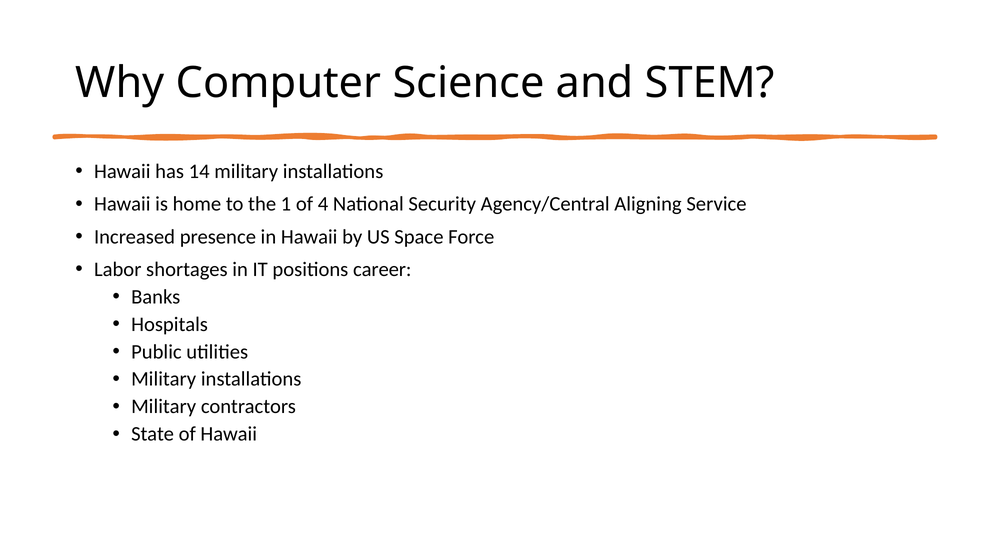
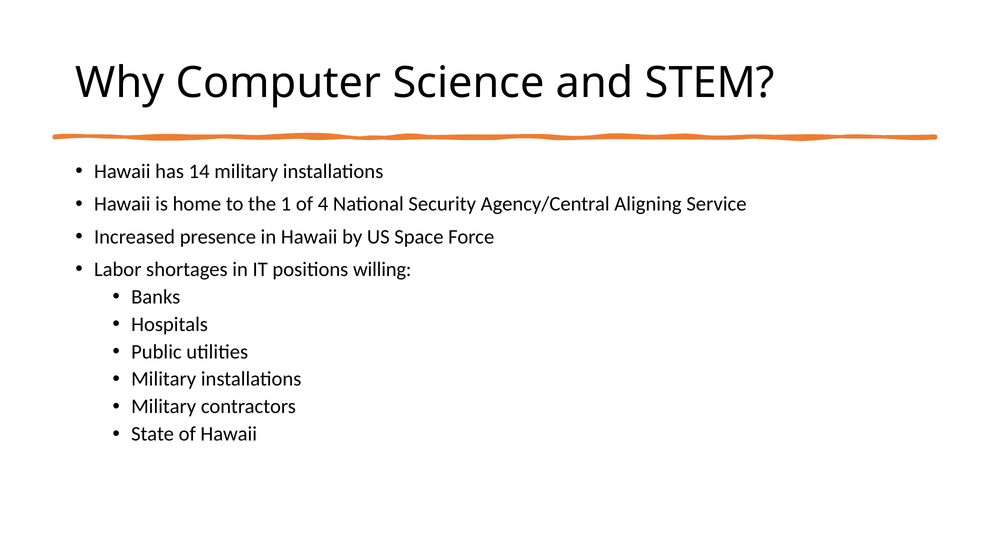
career: career -> willing
